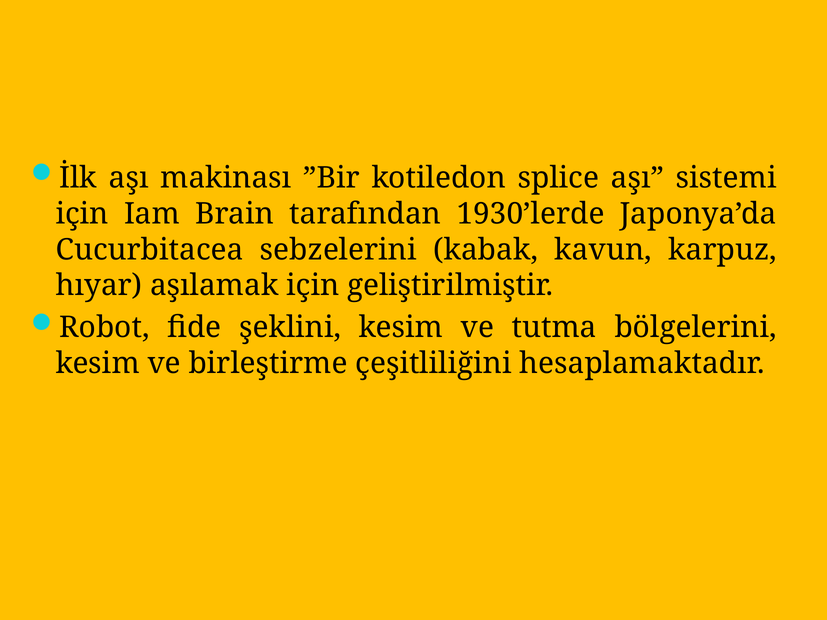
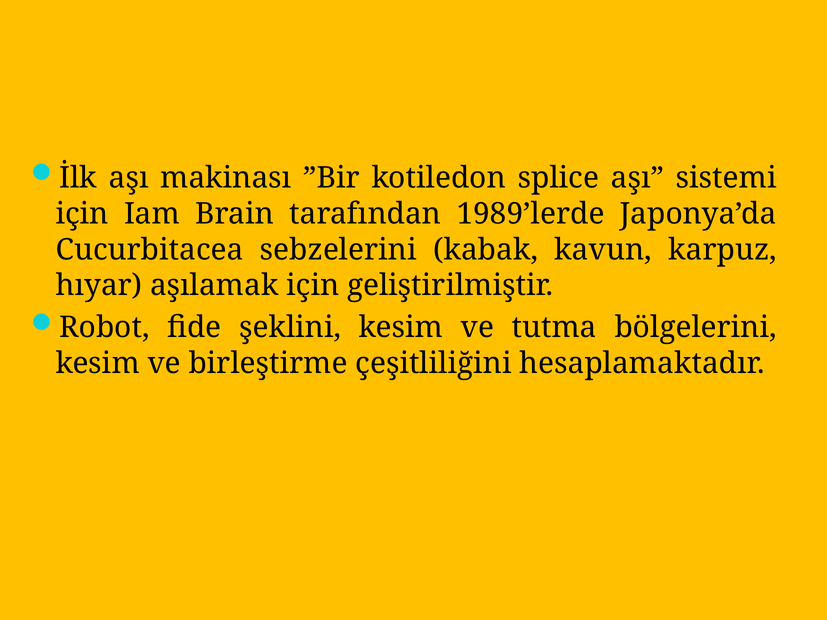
1930’lerde: 1930’lerde -> 1989’lerde
